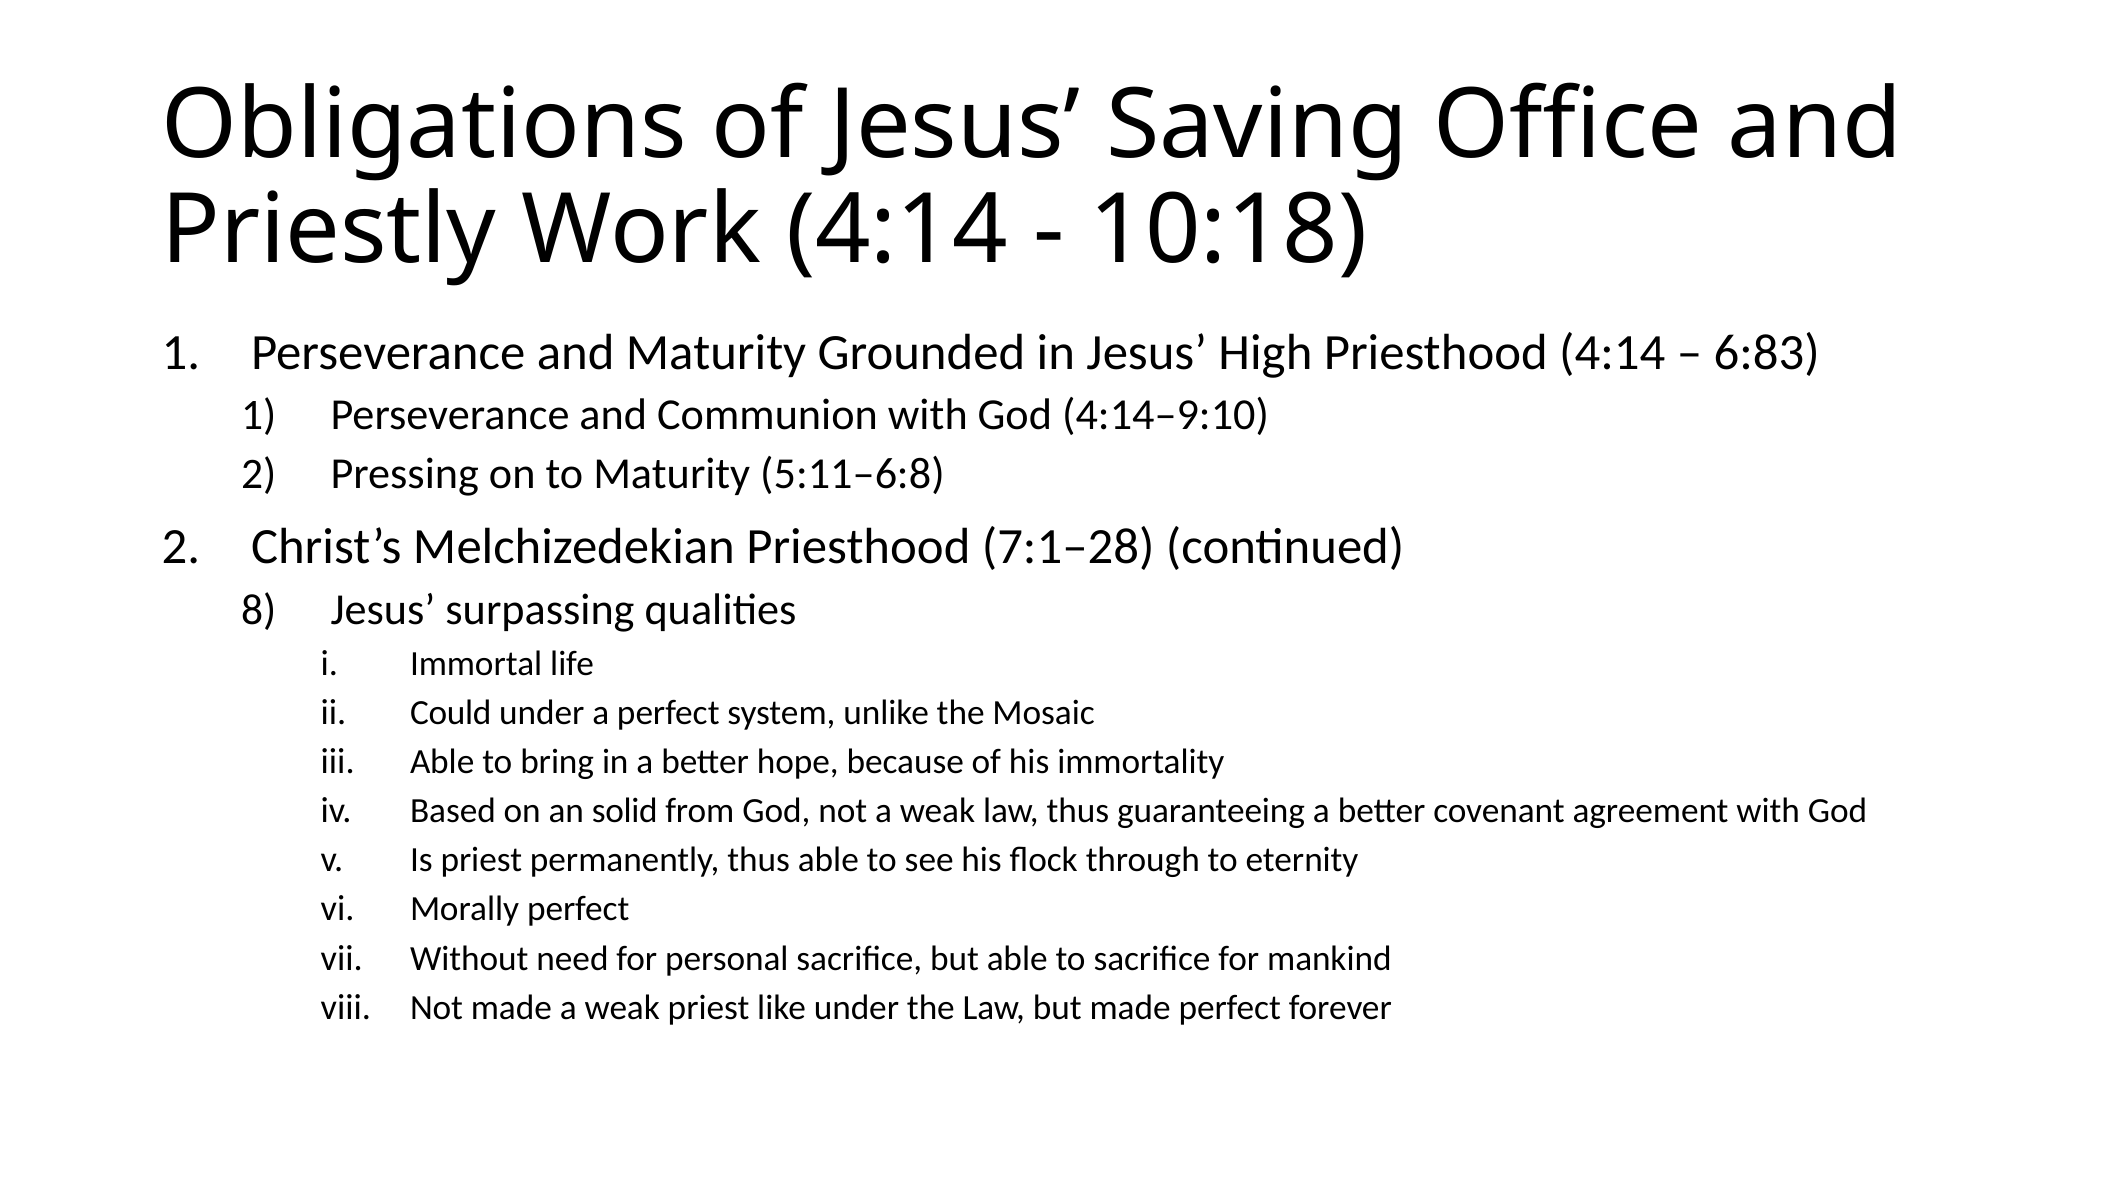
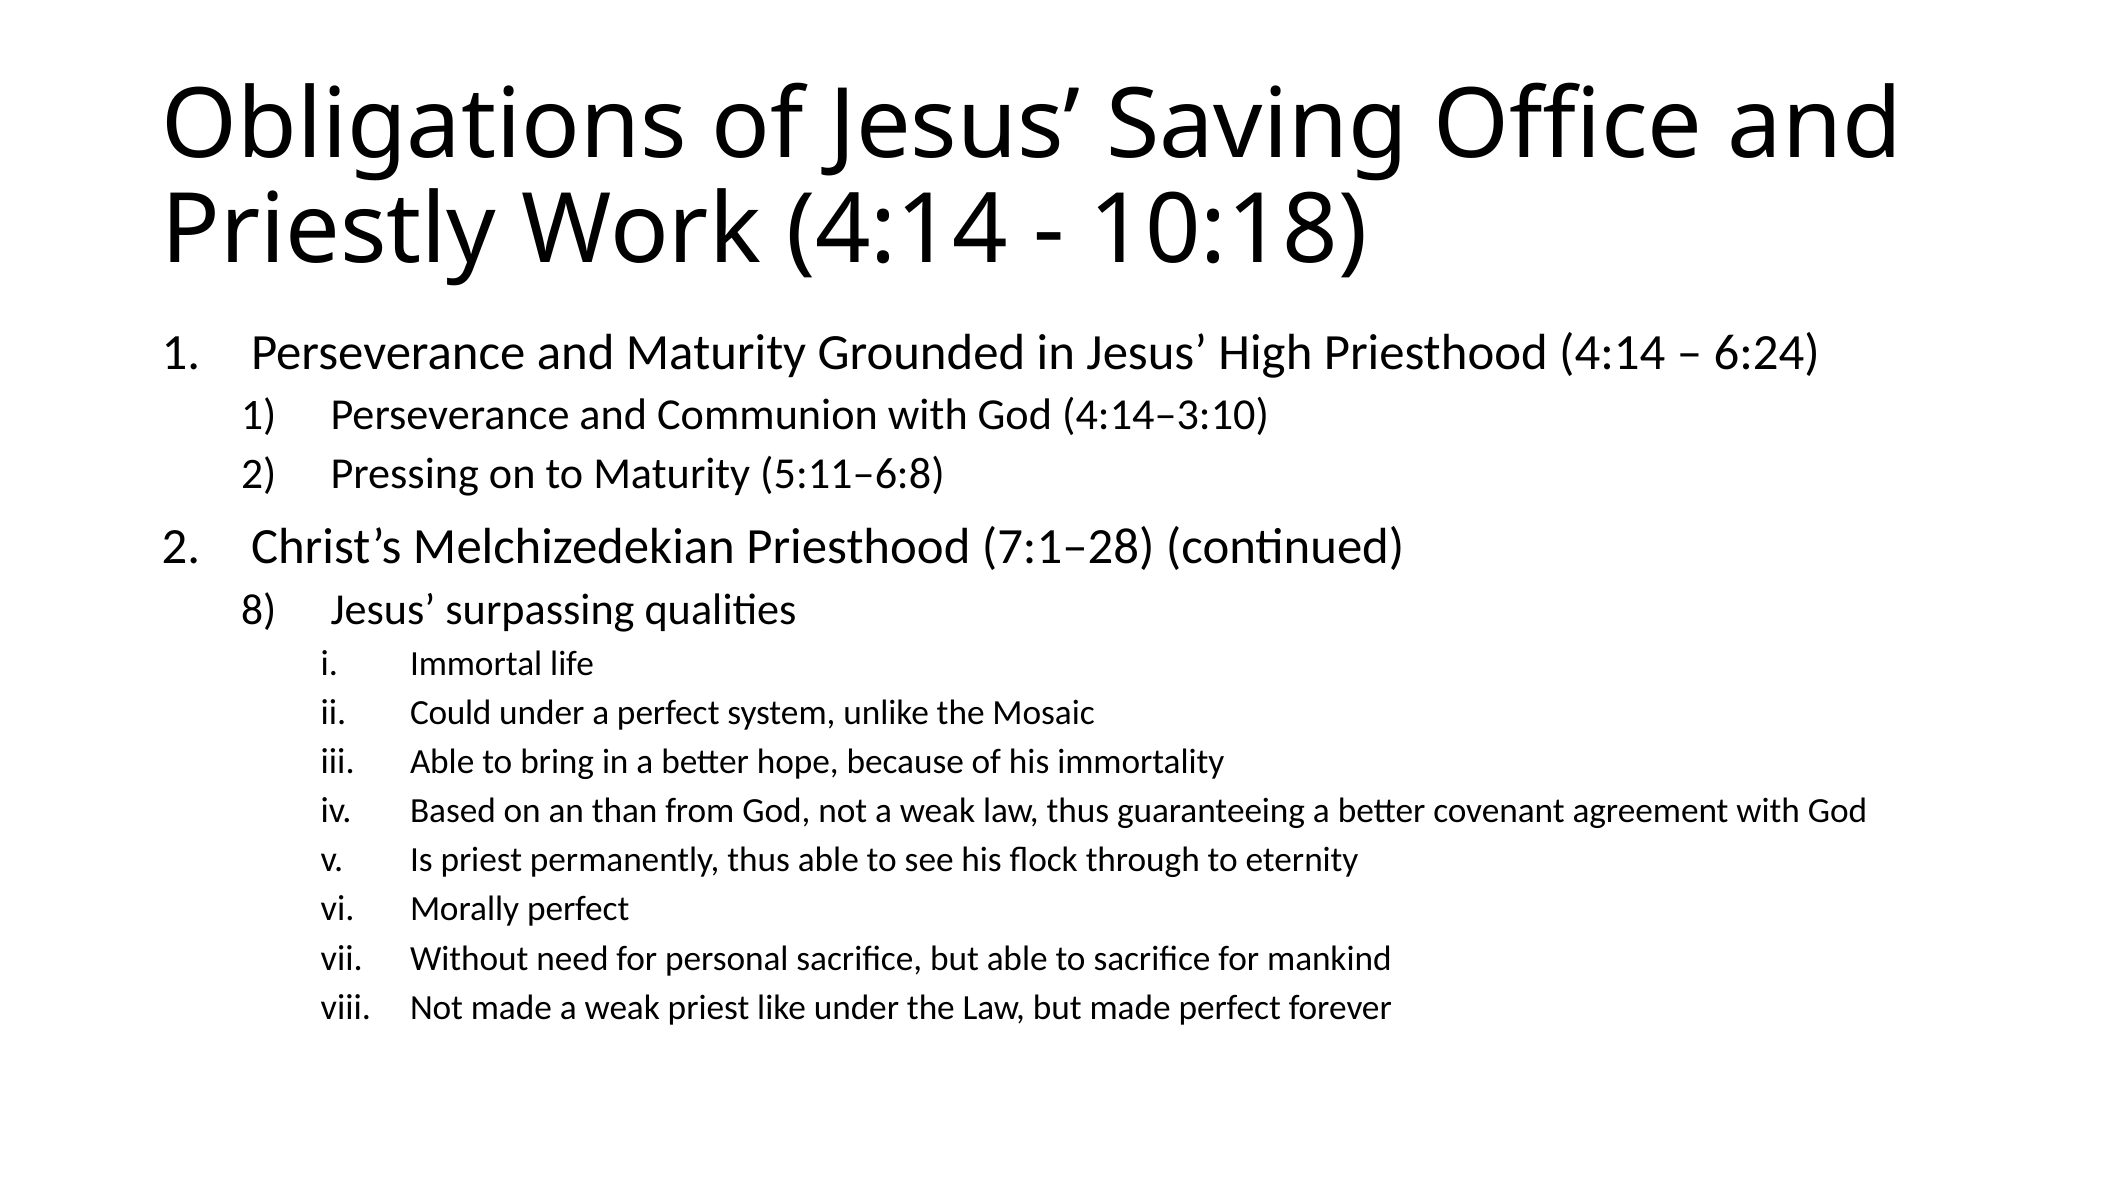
6:83: 6:83 -> 6:24
4:14–9:10: 4:14–9:10 -> 4:14–3:10
solid: solid -> than
